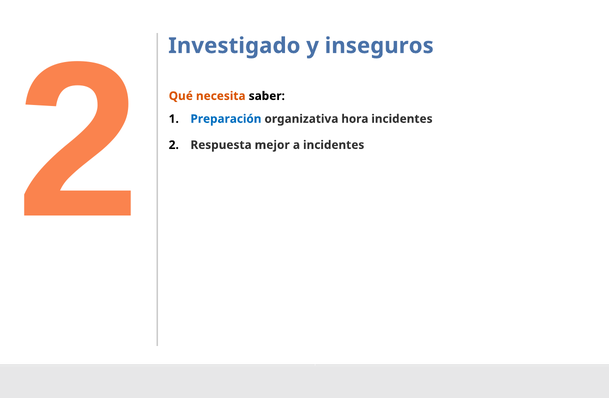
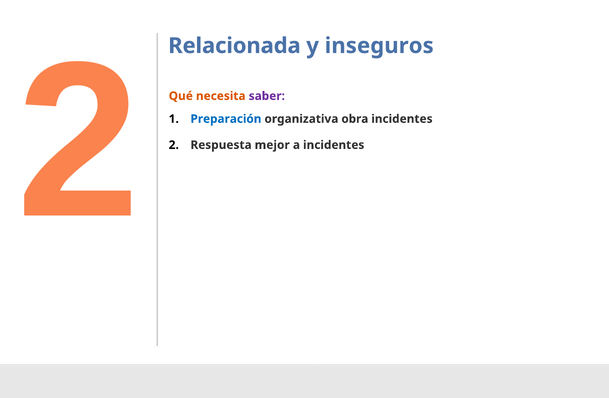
Investigado: Investigado -> Relacionada
saber colour: black -> purple
hora: hora -> obra
